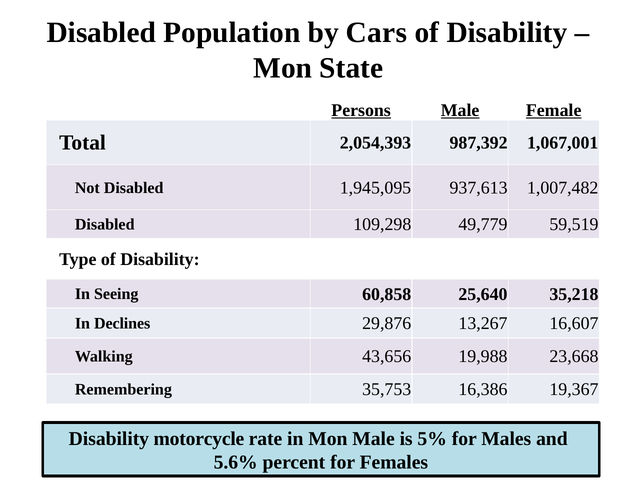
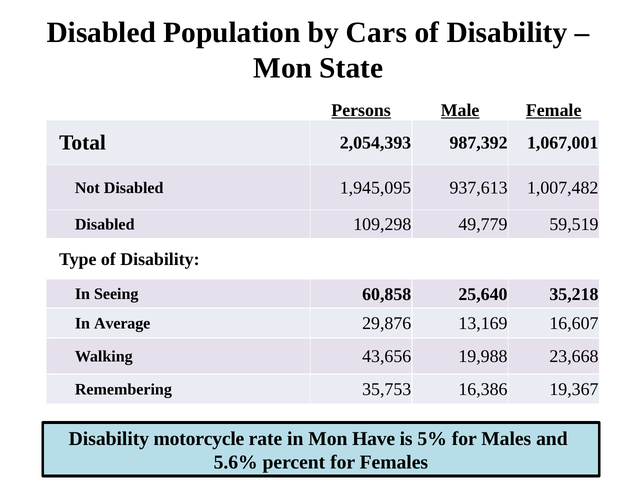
Declines: Declines -> Average
13,267: 13,267 -> 13,169
Mon Male: Male -> Have
